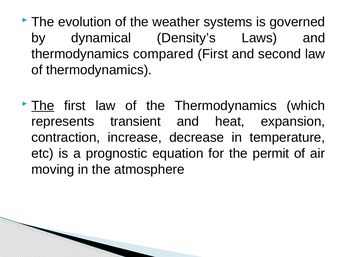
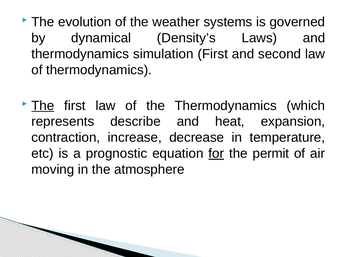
compared: compared -> simulation
transient: transient -> describe
for underline: none -> present
